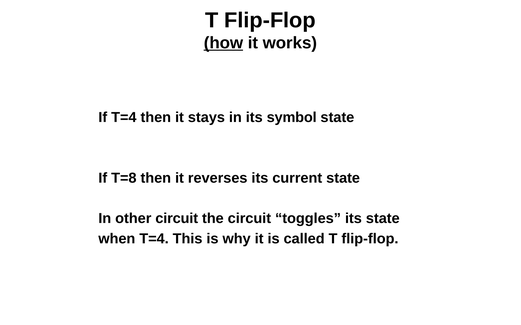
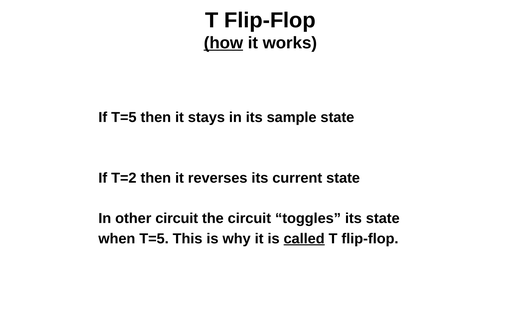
If T=4: T=4 -> T=5
symbol: symbol -> sample
T=8: T=8 -> T=2
when T=4: T=4 -> T=5
called underline: none -> present
